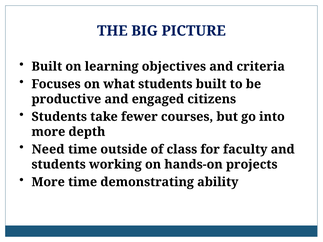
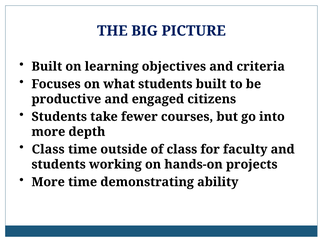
Need at (48, 150): Need -> Class
